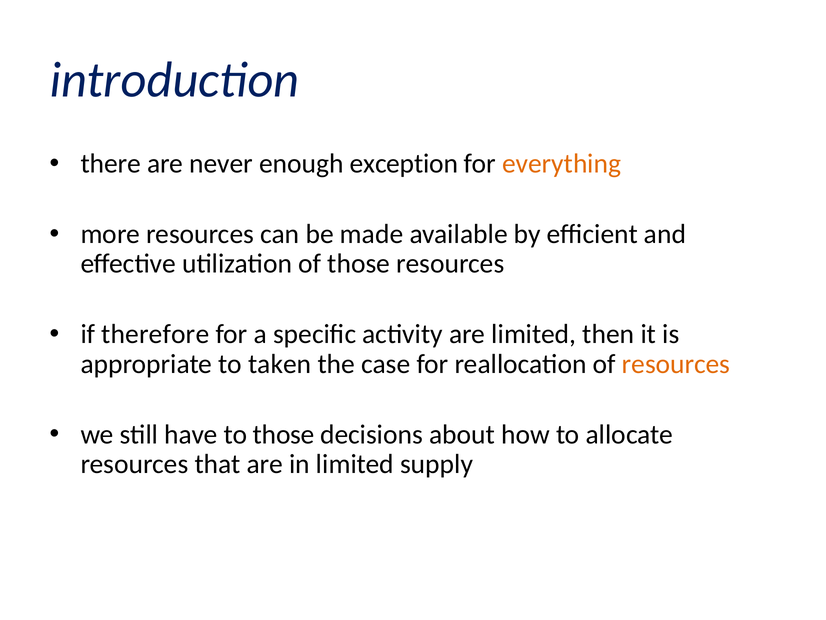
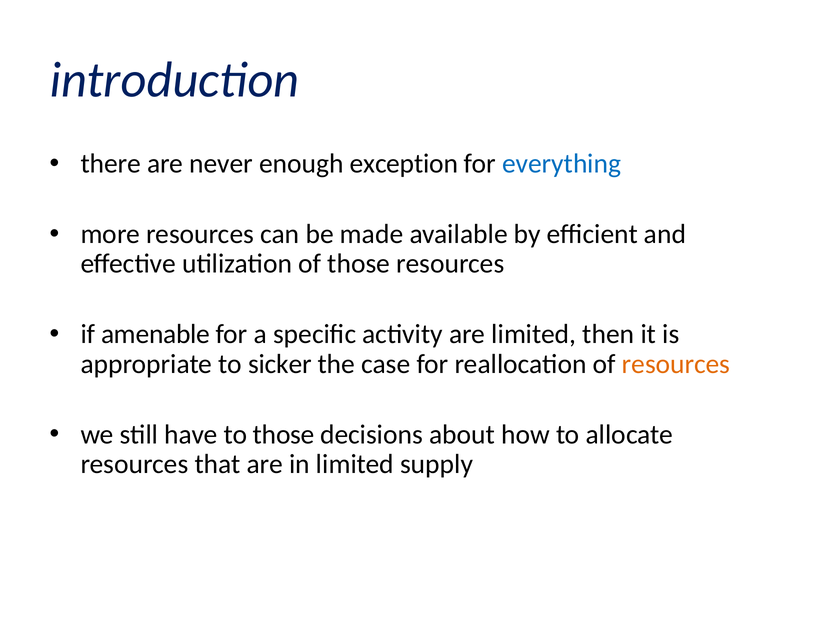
everything colour: orange -> blue
therefore: therefore -> amenable
taken: taken -> sicker
